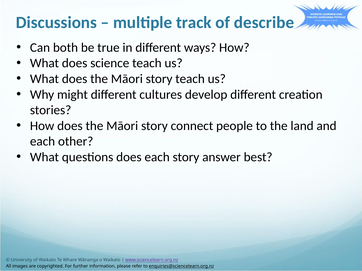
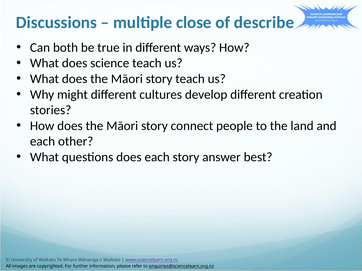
track: track -> close
